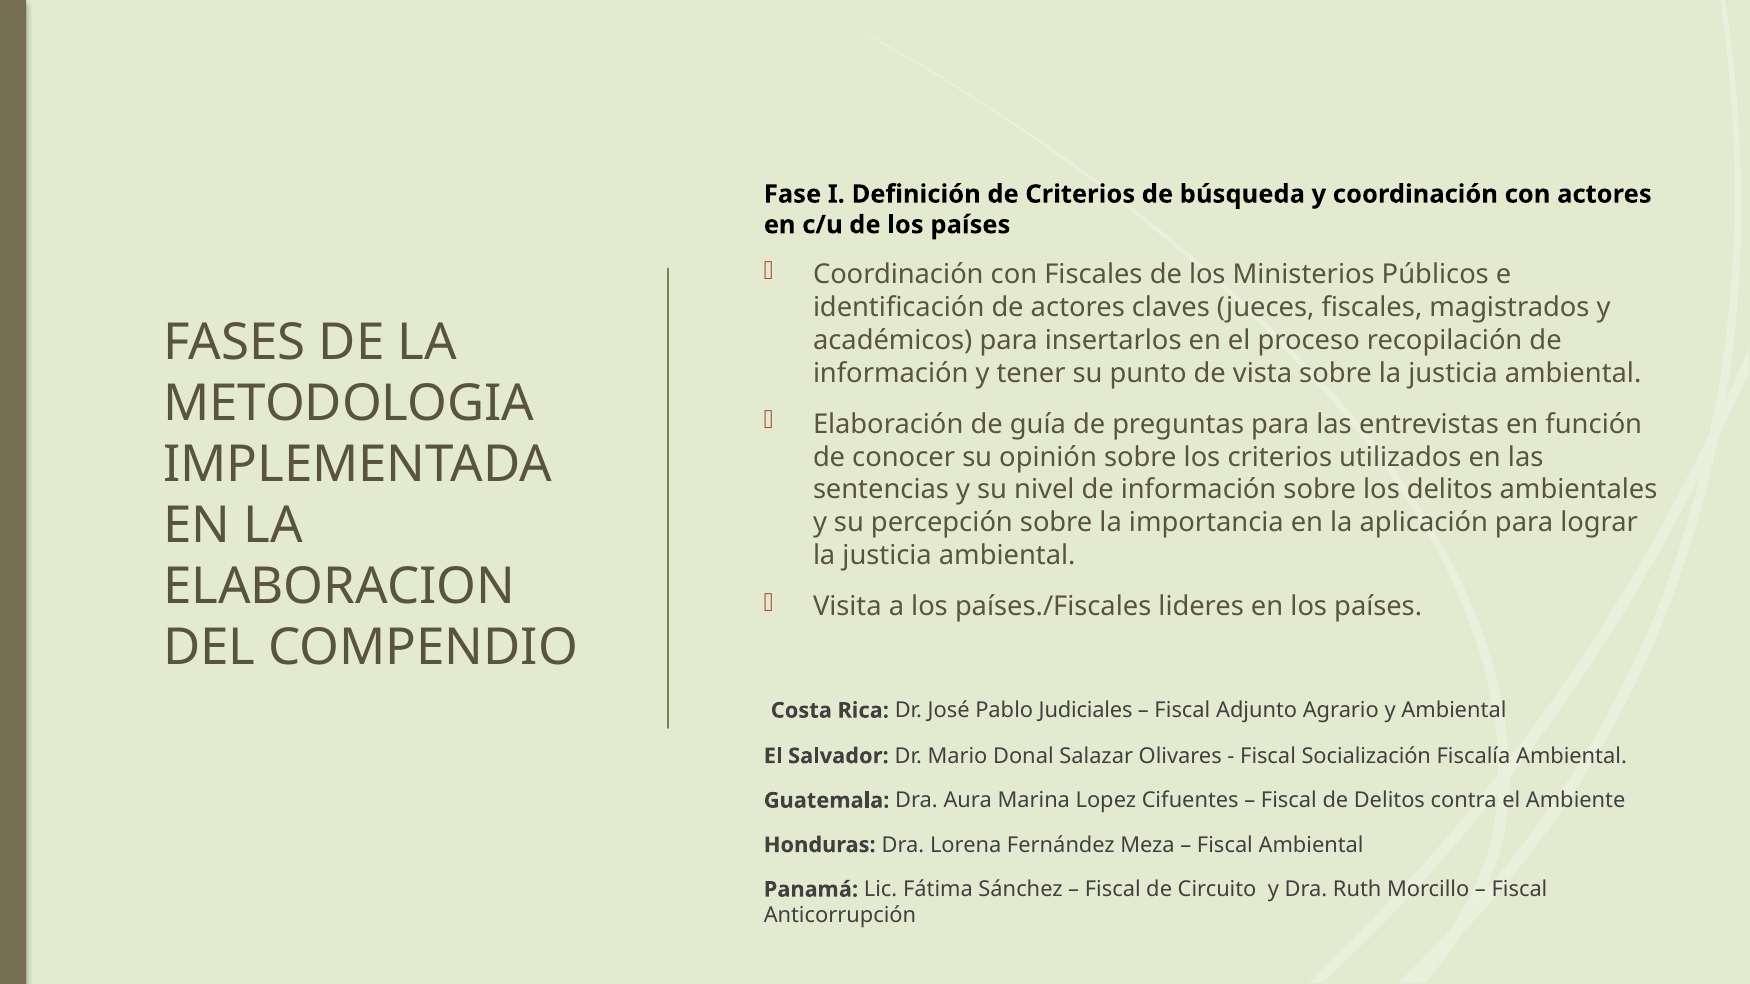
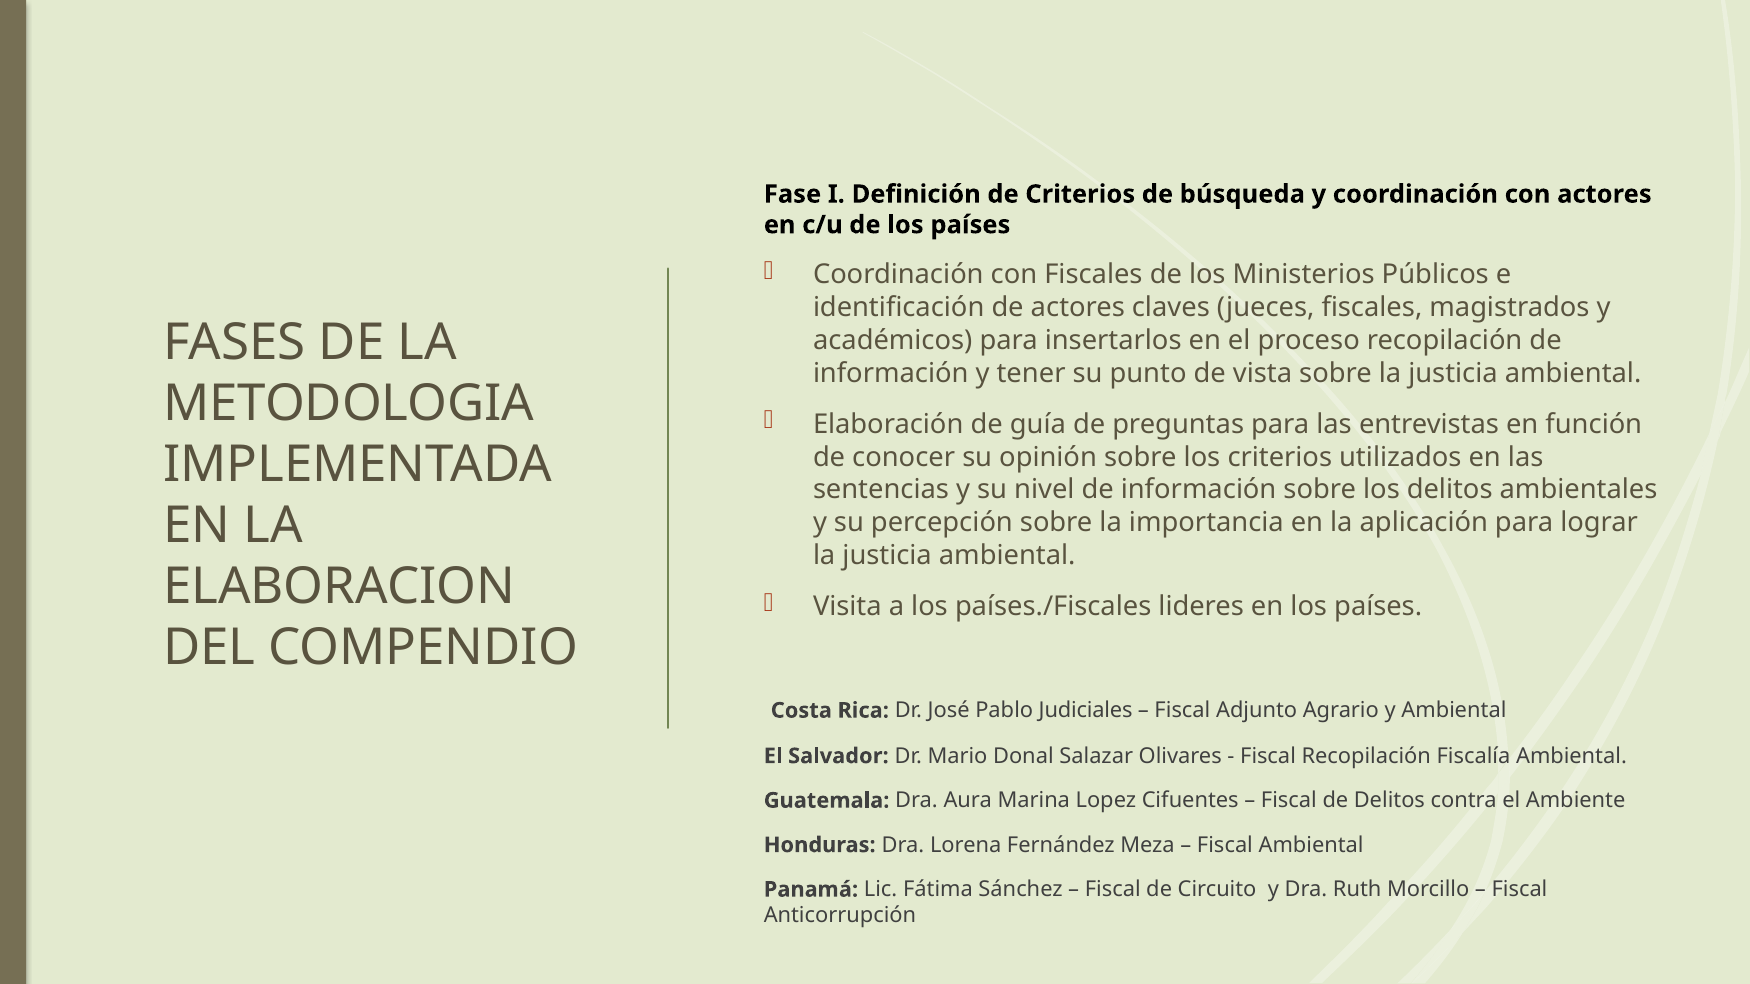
Fiscal Socialización: Socialización -> Recopilación
